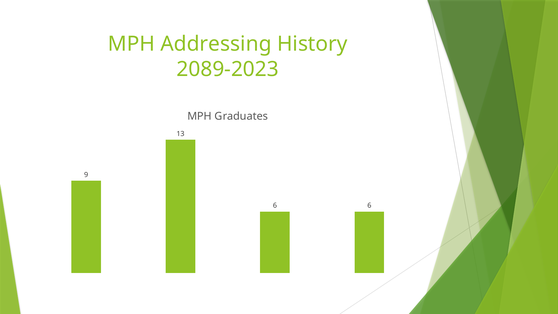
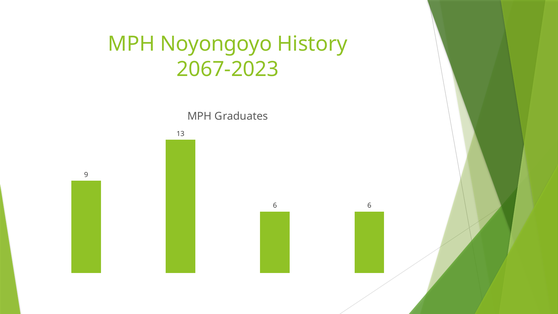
Addressing: Addressing -> Noyongoyo
2089-2023: 2089-2023 -> 2067-2023
